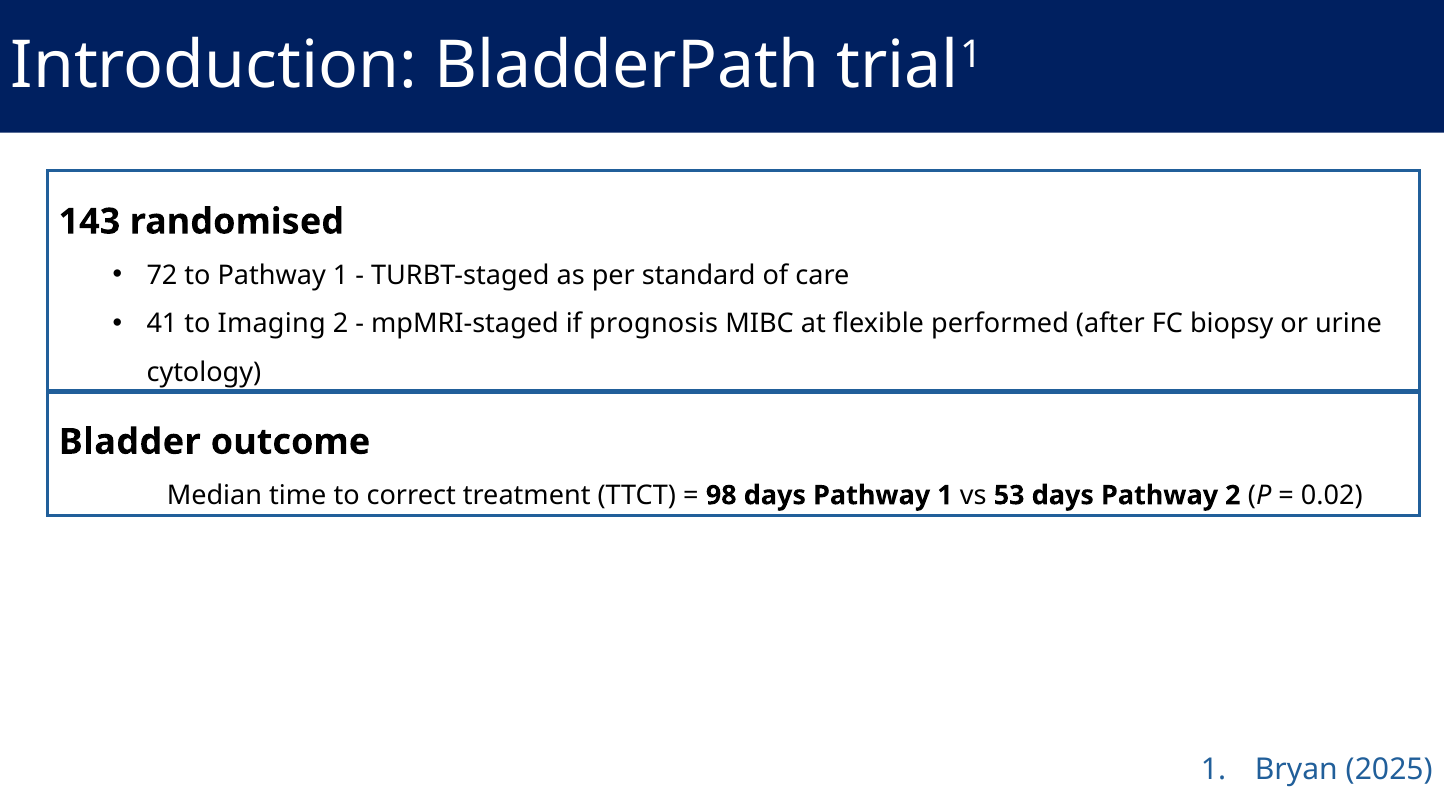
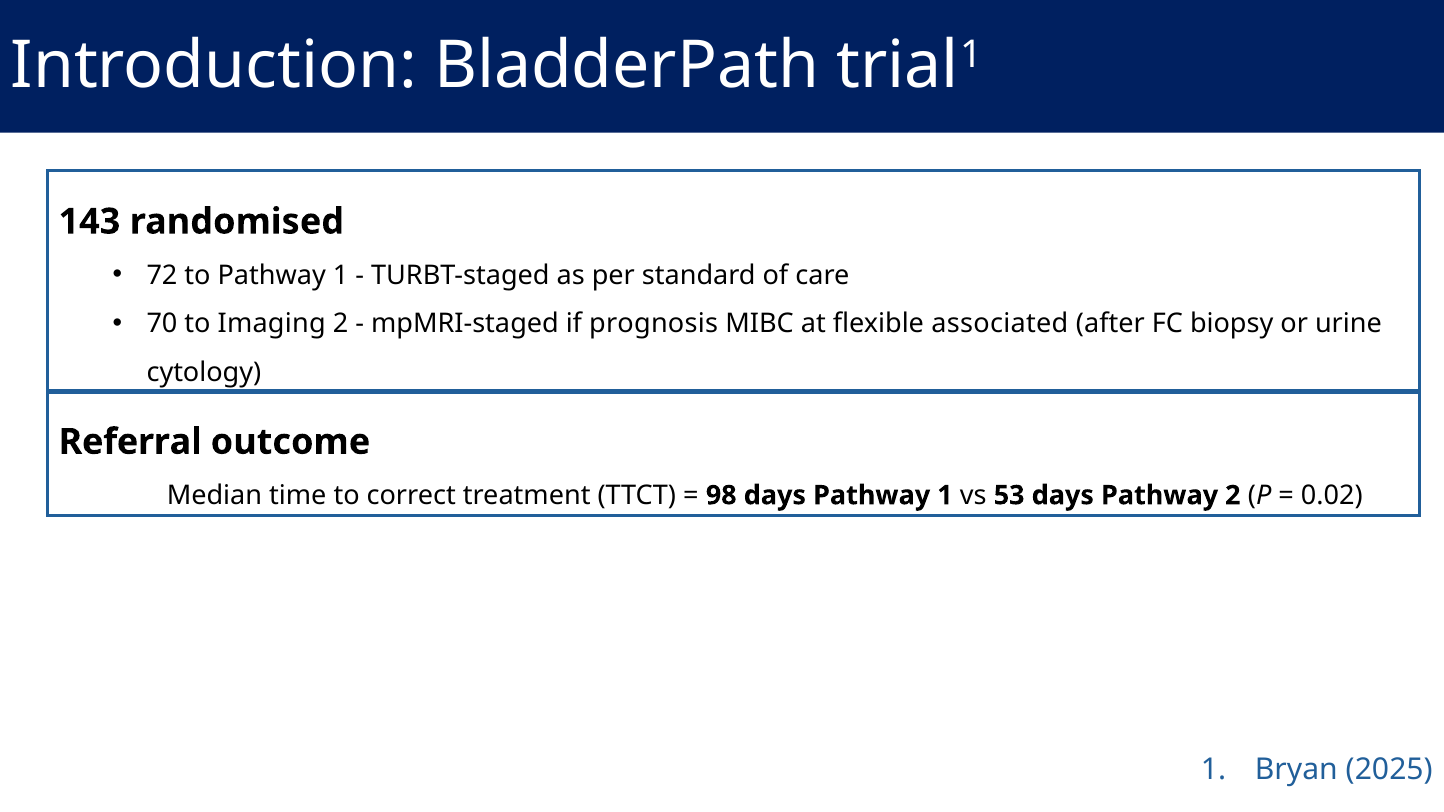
41: 41 -> 70
performed: performed -> associated
Bladder: Bladder -> Referral
